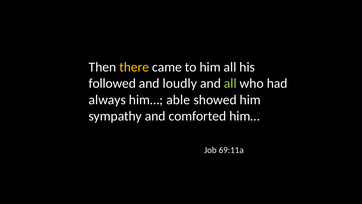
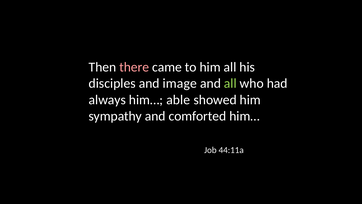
there colour: yellow -> pink
followed: followed -> disciples
loudly: loudly -> image
69:11a: 69:11a -> 44:11a
